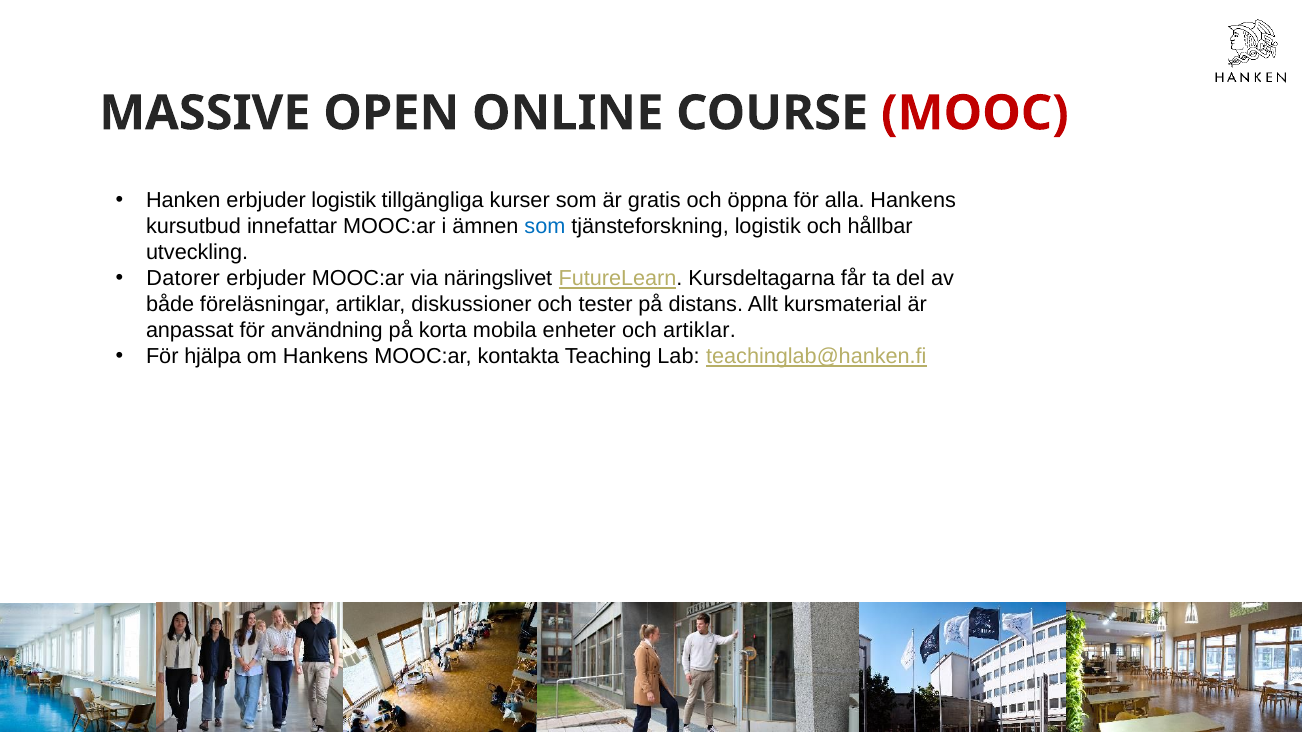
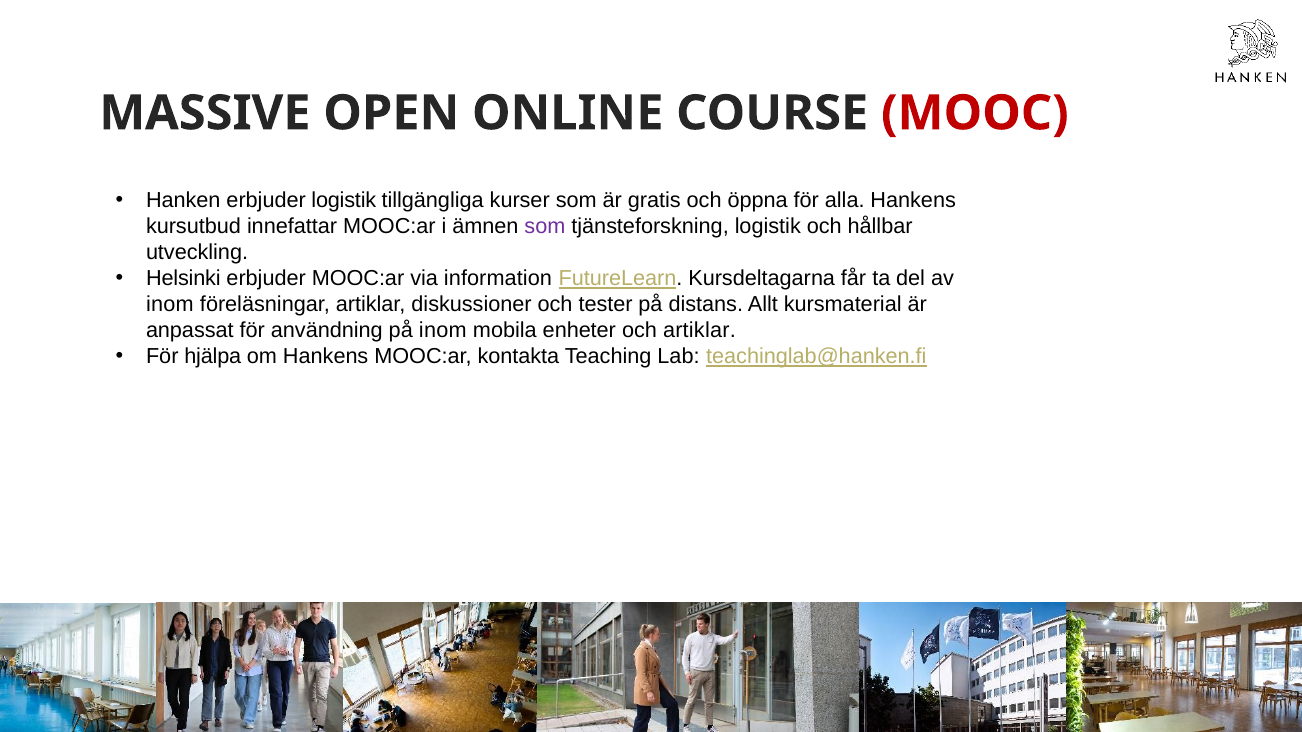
som at (545, 226) colour: blue -> purple
Datorer: Datorer -> Helsinki
näringslivet: näringslivet -> information
både at (170, 305): både -> inom
på korta: korta -> inom
